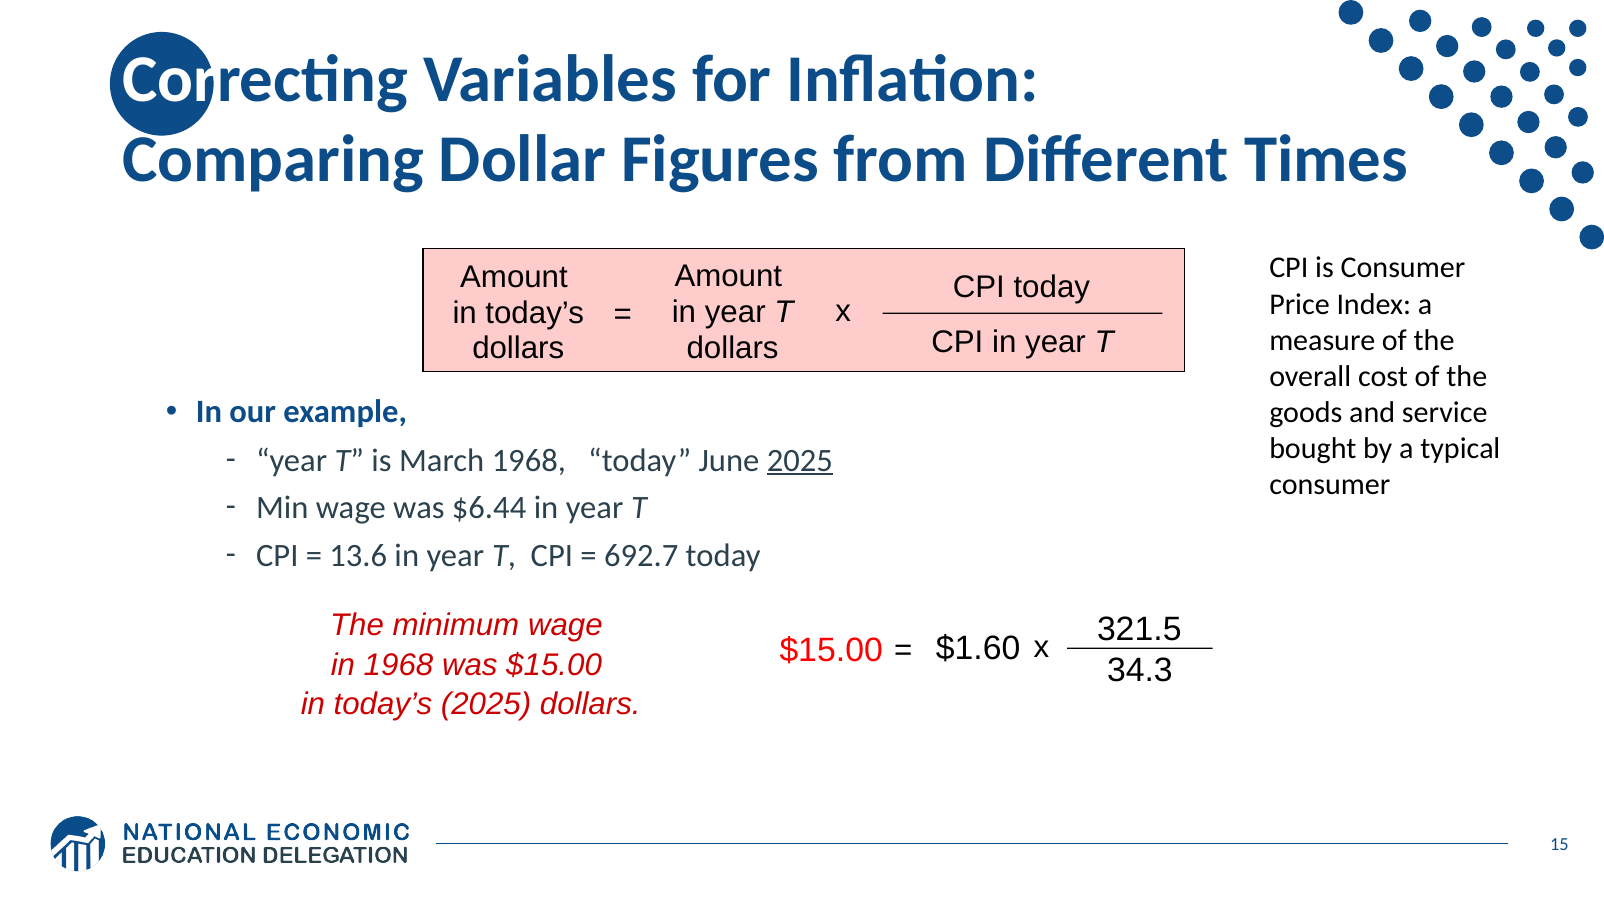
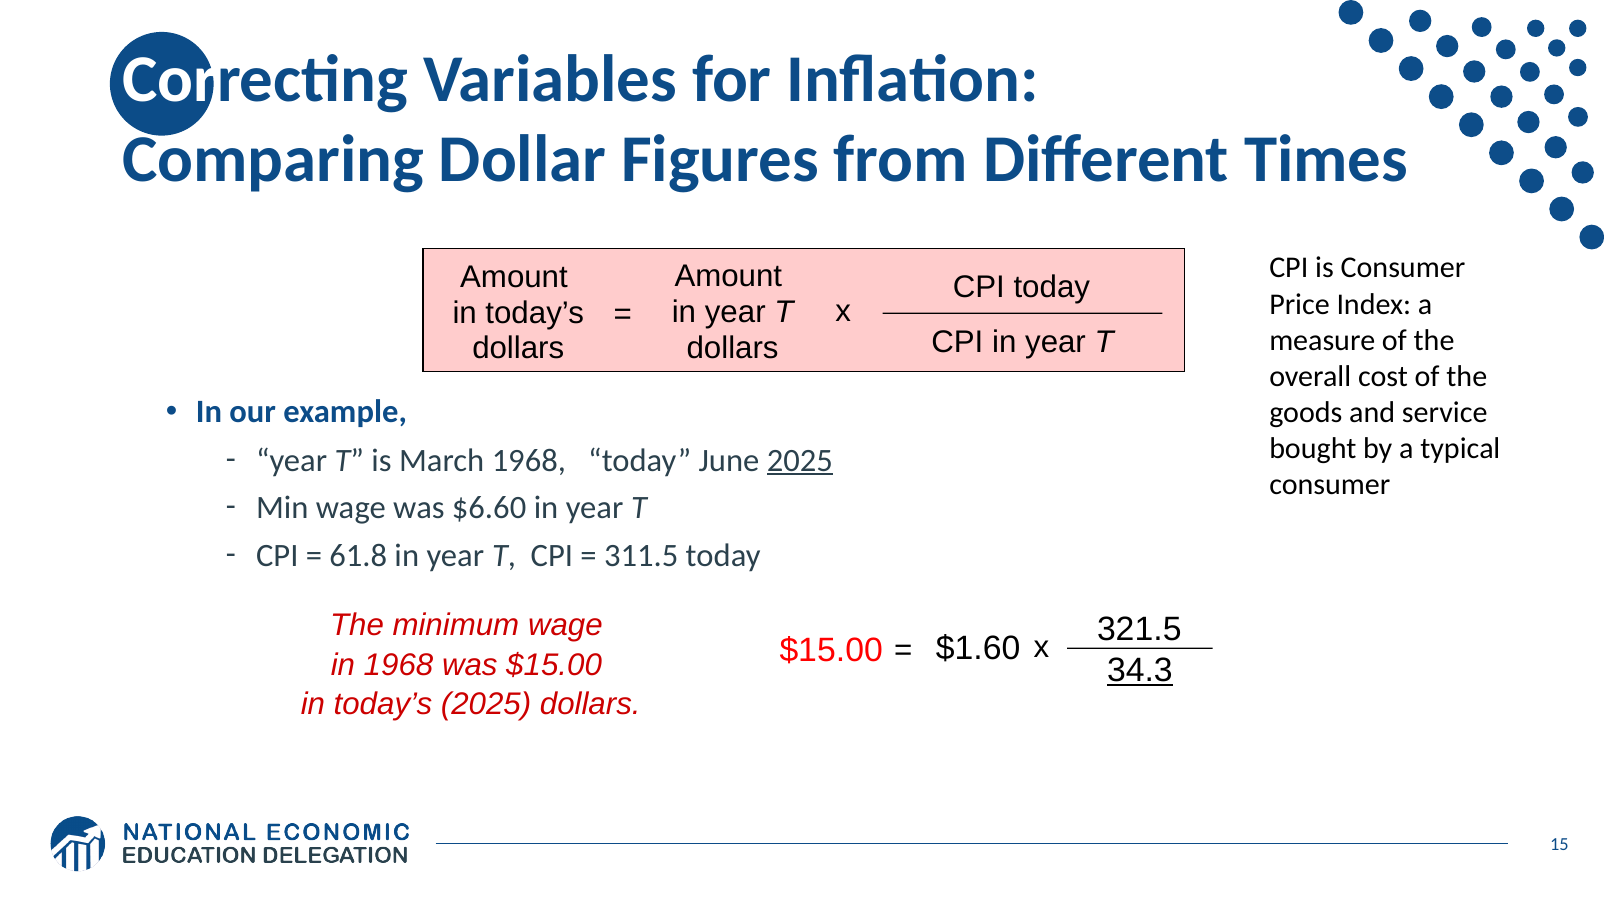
$6.44: $6.44 -> $6.60
13.6: 13.6 -> 61.8
692.7: 692.7 -> 311.5
34.3 underline: none -> present
